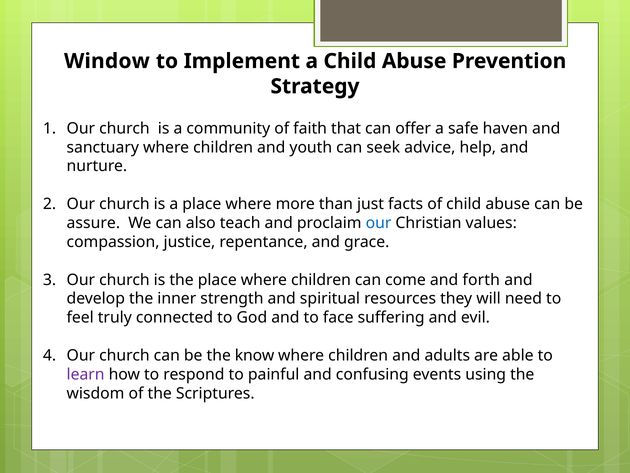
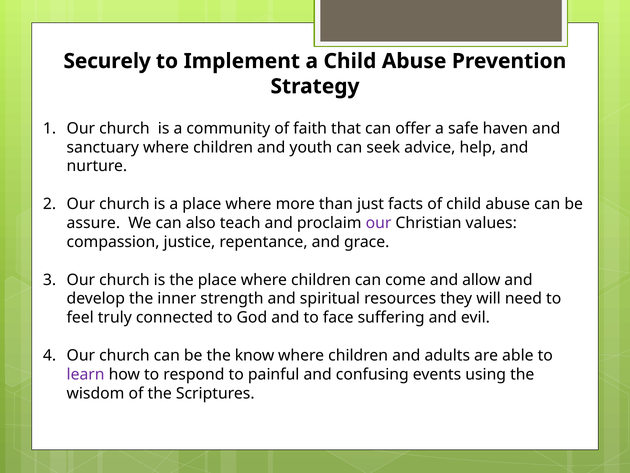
Window: Window -> Securely
our at (379, 223) colour: blue -> purple
forth: forth -> allow
